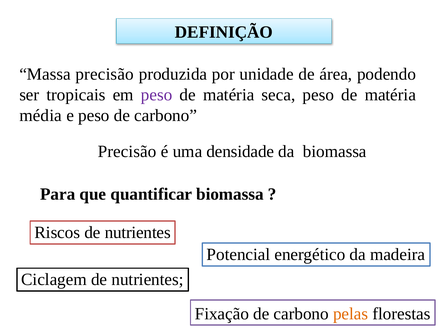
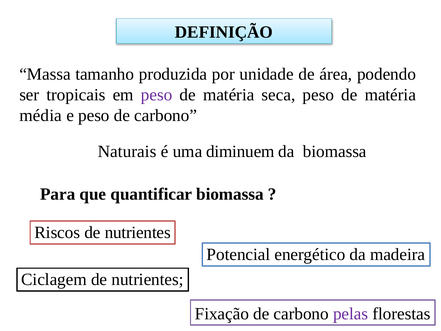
Massa precisão: precisão -> tamanho
Precisão at (127, 151): Precisão -> Naturais
densidade: densidade -> diminuem
pelas colour: orange -> purple
